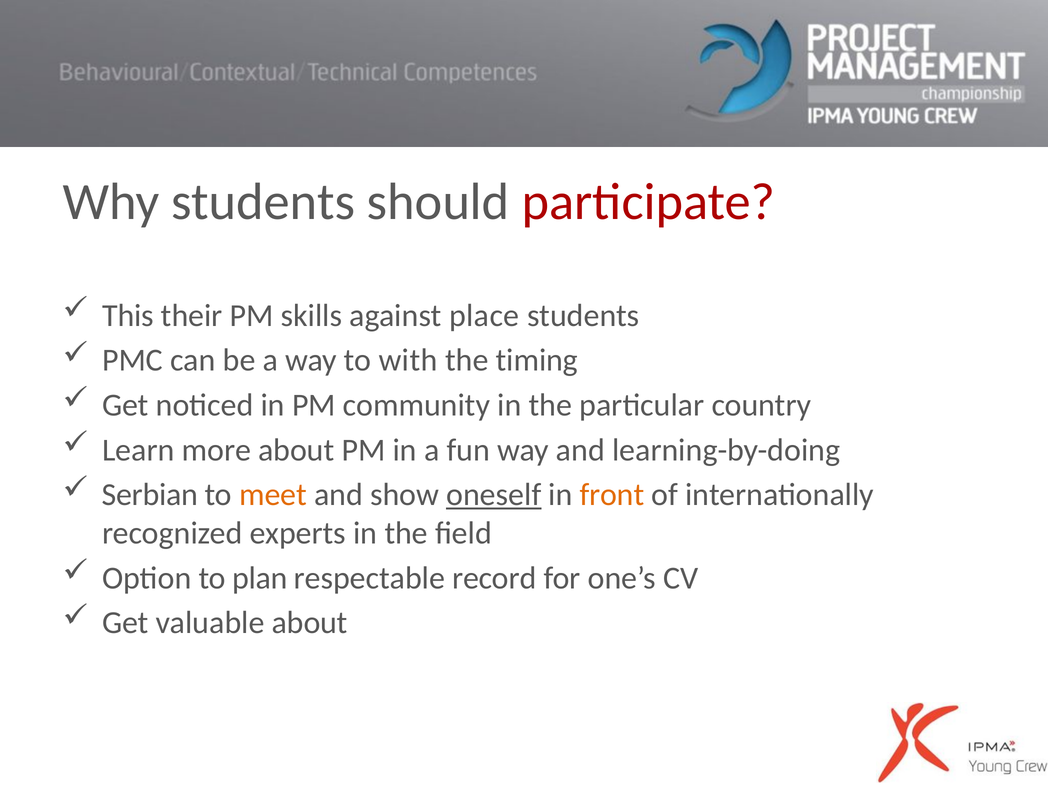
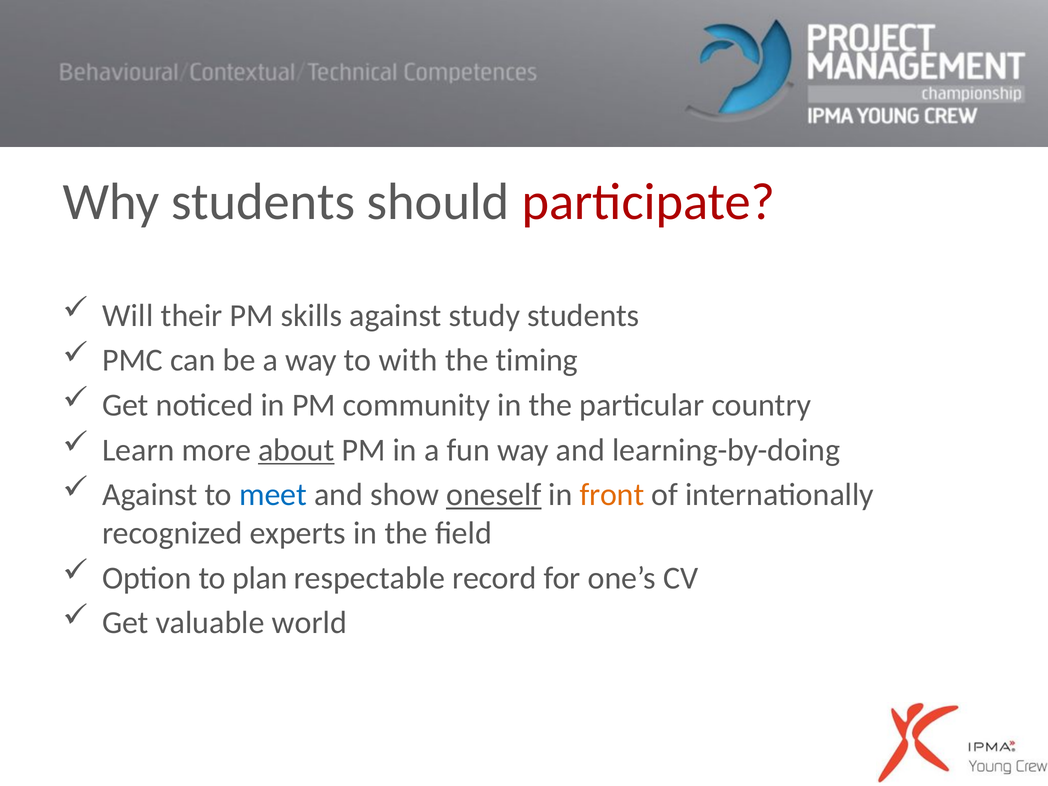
This: This -> Will
place: place -> study
about at (296, 450) underline: none -> present
Serbian at (150, 495): Serbian -> Against
meet colour: orange -> blue
valuable about: about -> world
